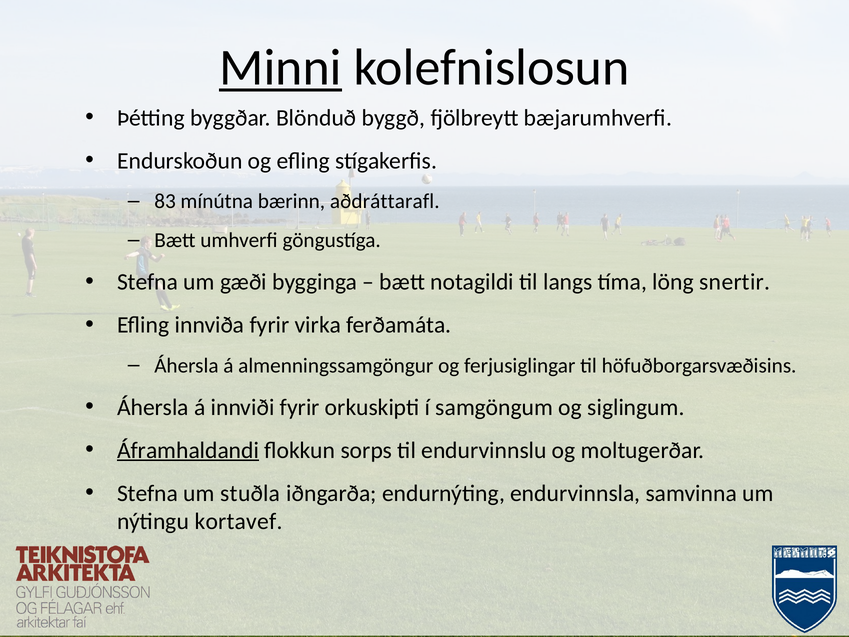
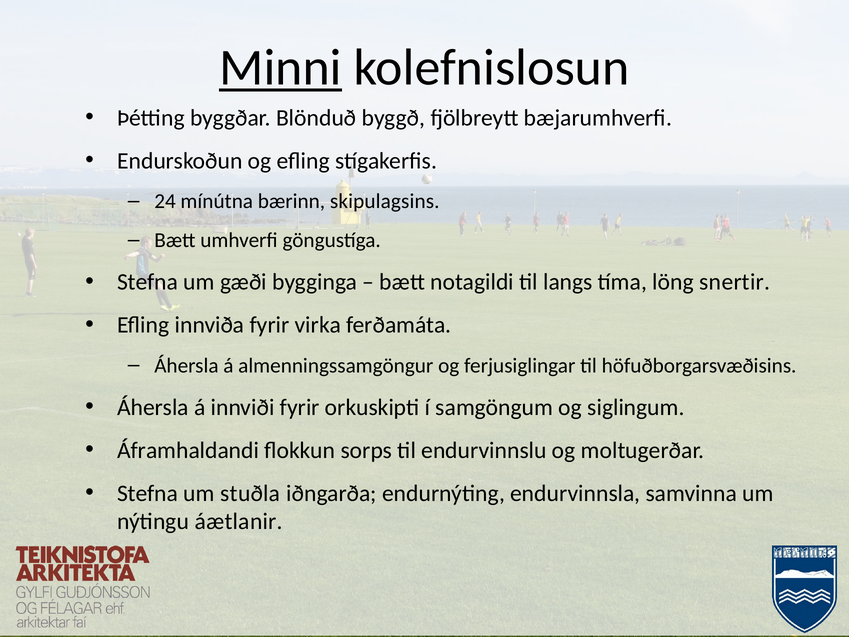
83: 83 -> 24
aðdráttarafl: aðdráttarafl -> skipulagsins
Áframhaldandi underline: present -> none
kortavef: kortavef -> áætlanir
